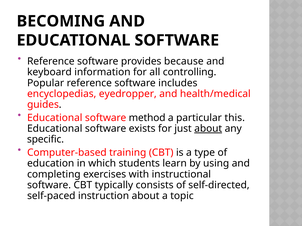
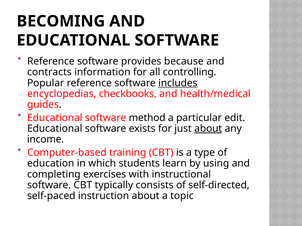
keyboard: keyboard -> contracts
includes underline: none -> present
eyedropper: eyedropper -> checkbooks
this: this -> edit
specific: specific -> income
